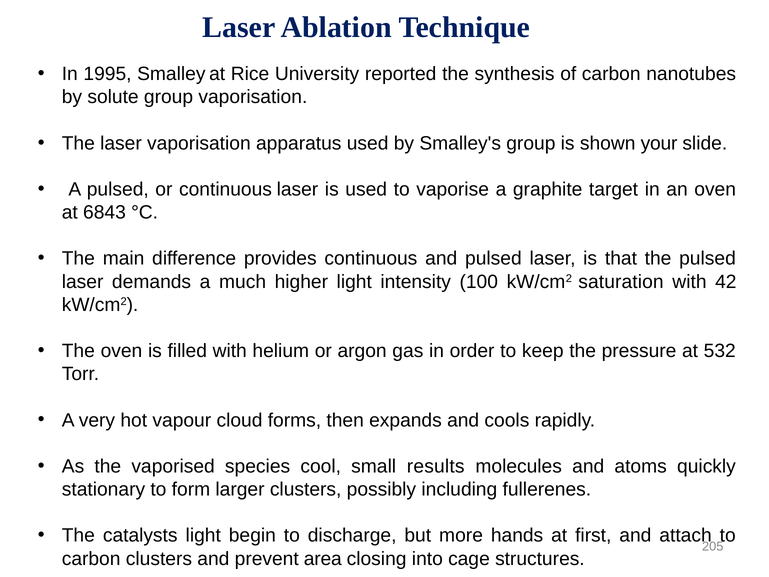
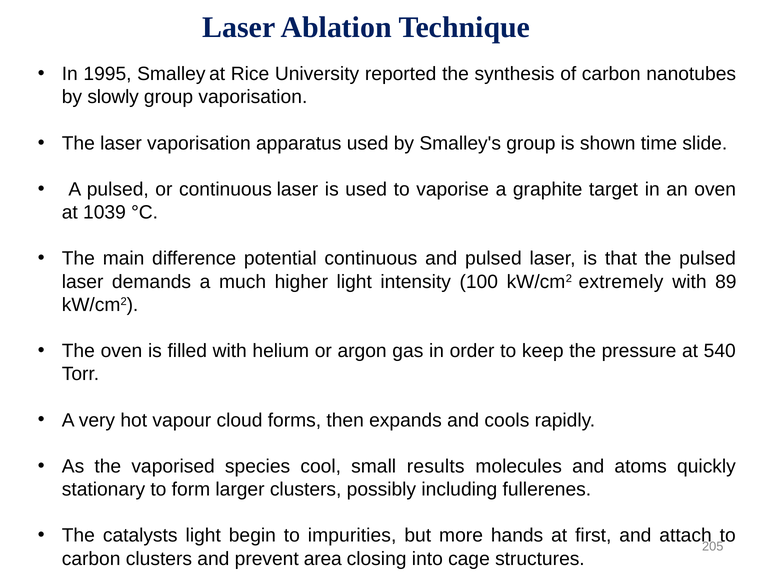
solute: solute -> slowly
your: your -> time
6843: 6843 -> 1039
provides: provides -> potential
saturation: saturation -> extremely
42: 42 -> 89
532: 532 -> 540
discharge: discharge -> impurities
